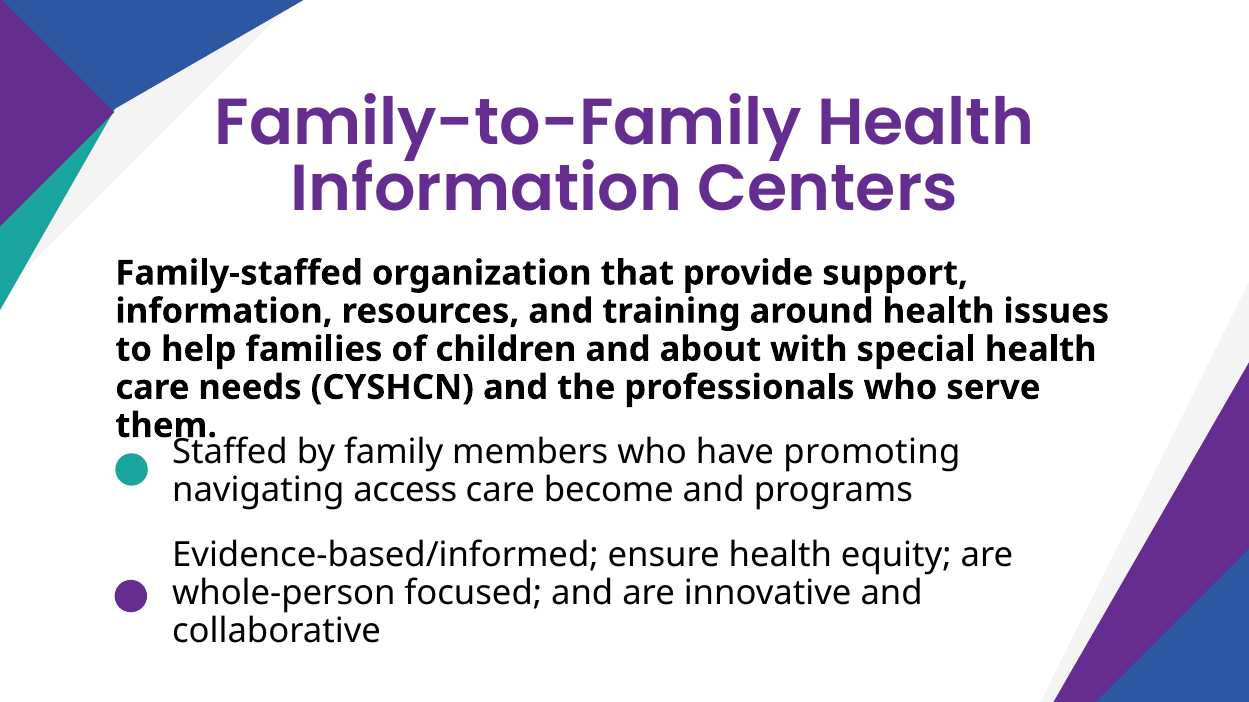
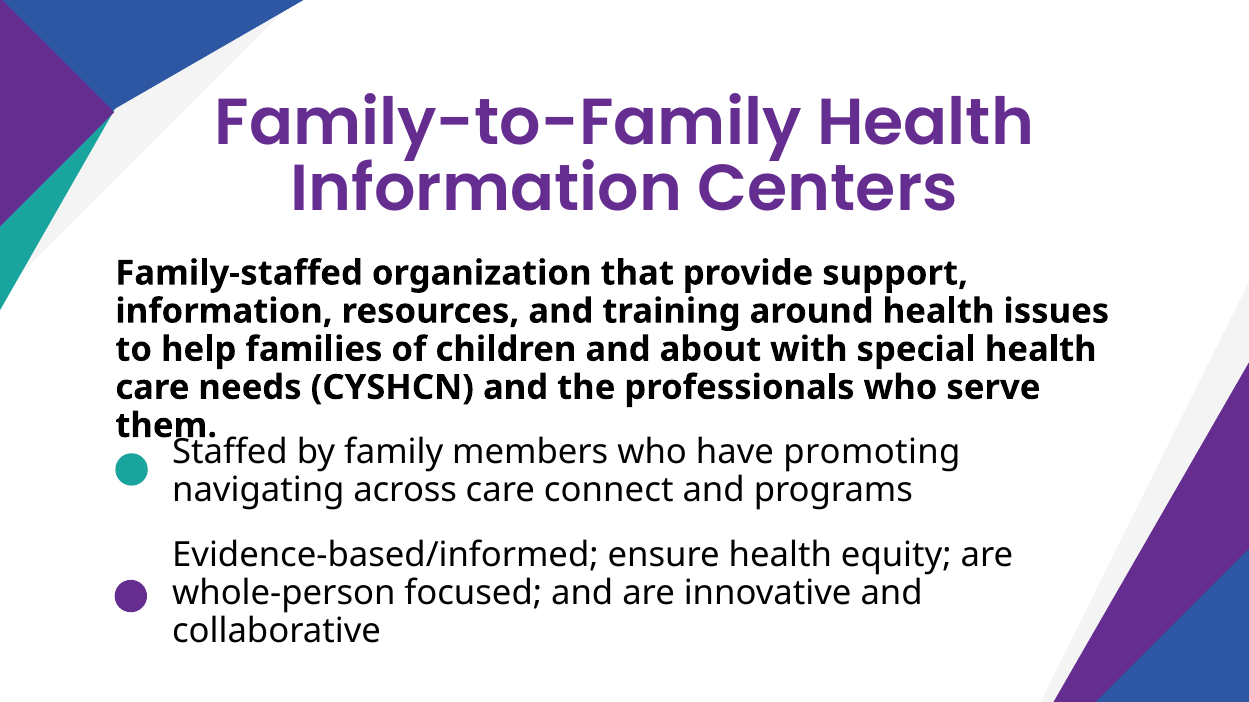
access: access -> across
become: become -> connect
